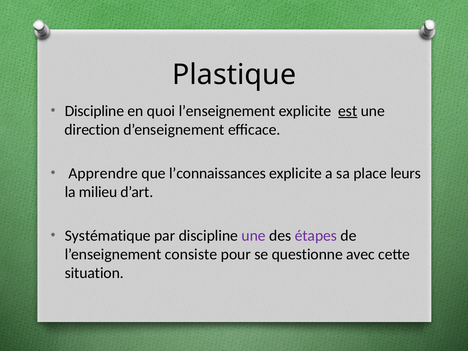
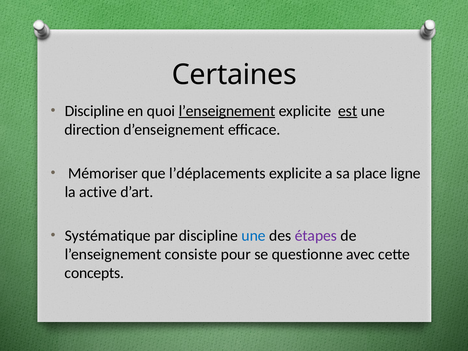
Plastique: Plastique -> Certaines
l’enseignement at (227, 111) underline: none -> present
Apprendre: Apprendre -> Mémoriser
l’connaissances: l’connaissances -> l’déplacements
leurs: leurs -> ligne
milieu: milieu -> active
une at (254, 236) colour: purple -> blue
situation: situation -> concepts
